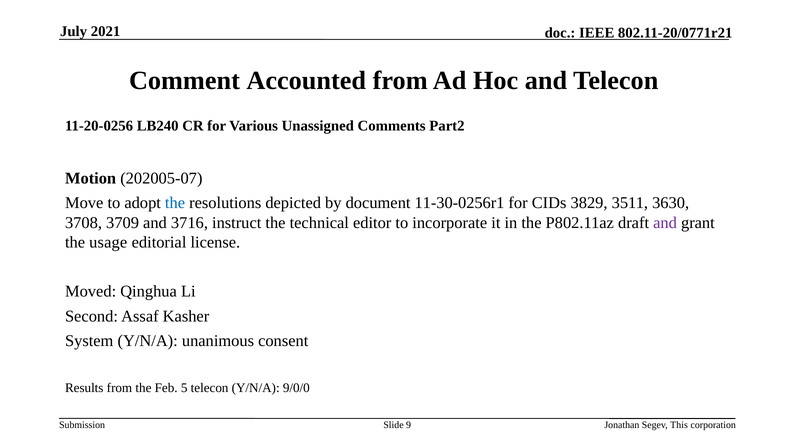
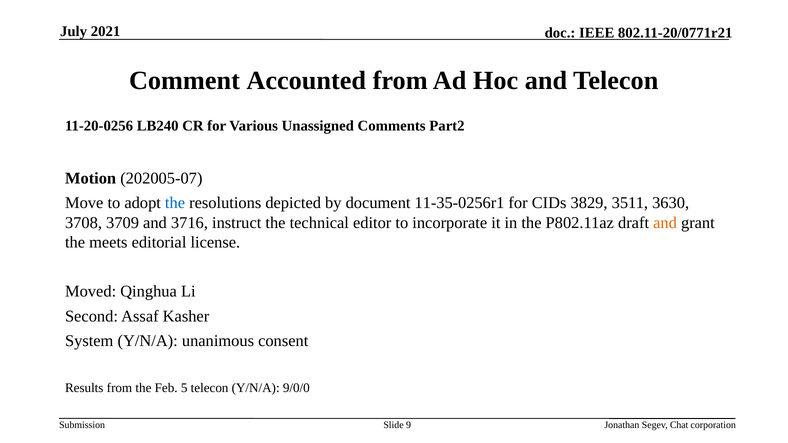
11-30-0256r1: 11-30-0256r1 -> 11-35-0256r1
and at (665, 223) colour: purple -> orange
usage: usage -> meets
This: This -> Chat
